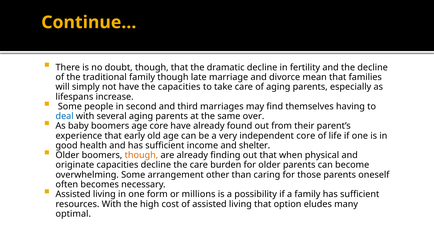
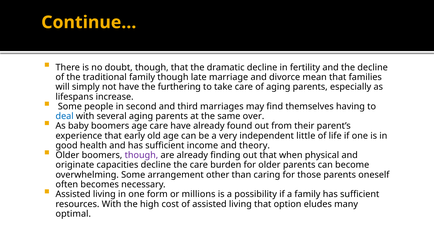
the capacities: capacities -> furthering
age core: core -> care
independent core: core -> little
shelter: shelter -> theory
though at (141, 155) colour: orange -> purple
